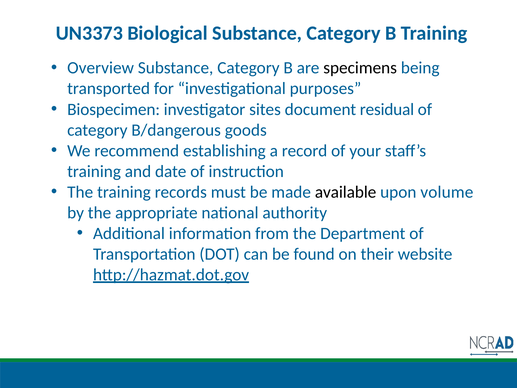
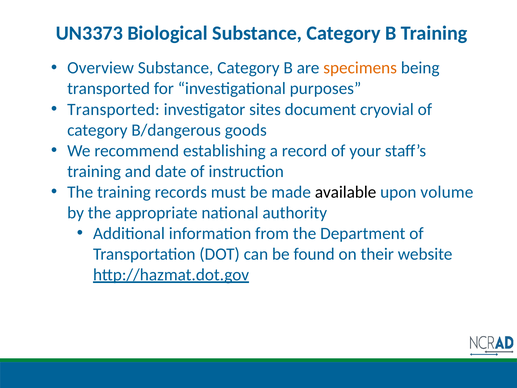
specimens colour: black -> orange
Biospecimen at (114, 109): Biospecimen -> Transported
residual: residual -> cryovial
